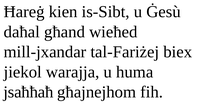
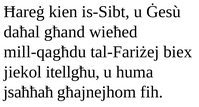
mill-jxandar: mill-jxandar -> mill-qagħdu
warajja: warajja -> itellgħu
